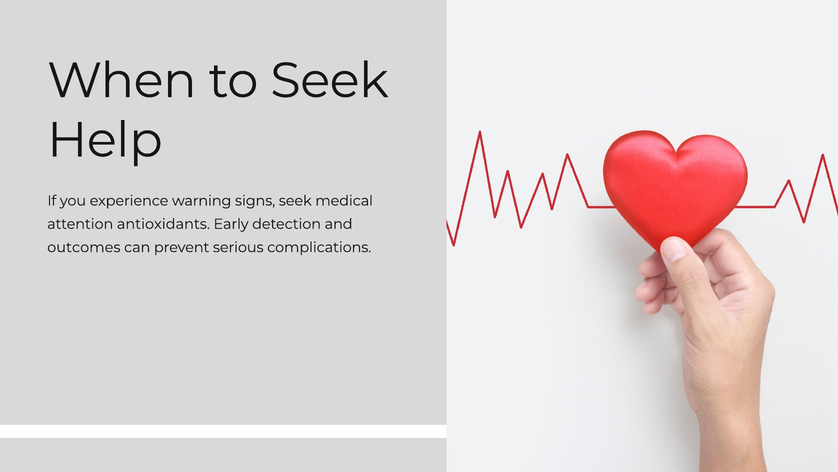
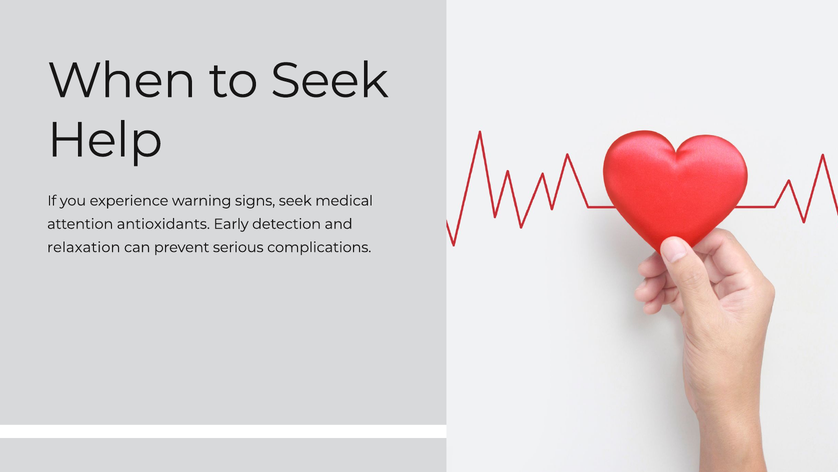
outcomes: outcomes -> relaxation
